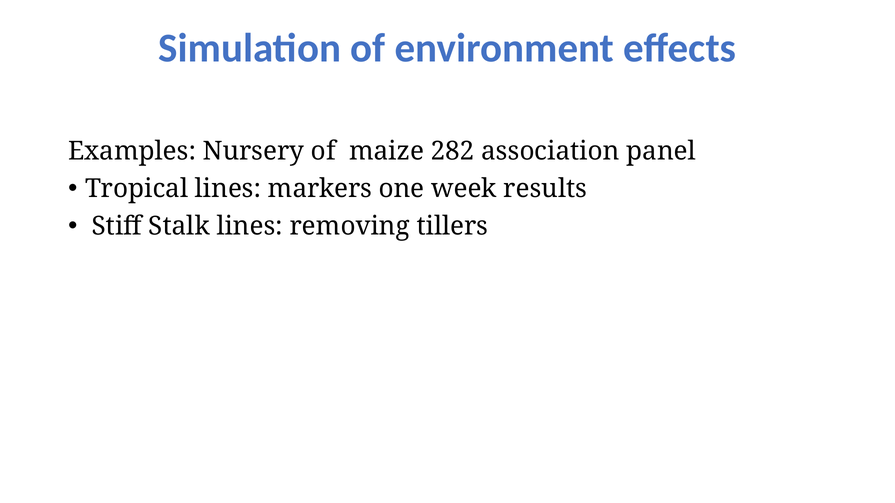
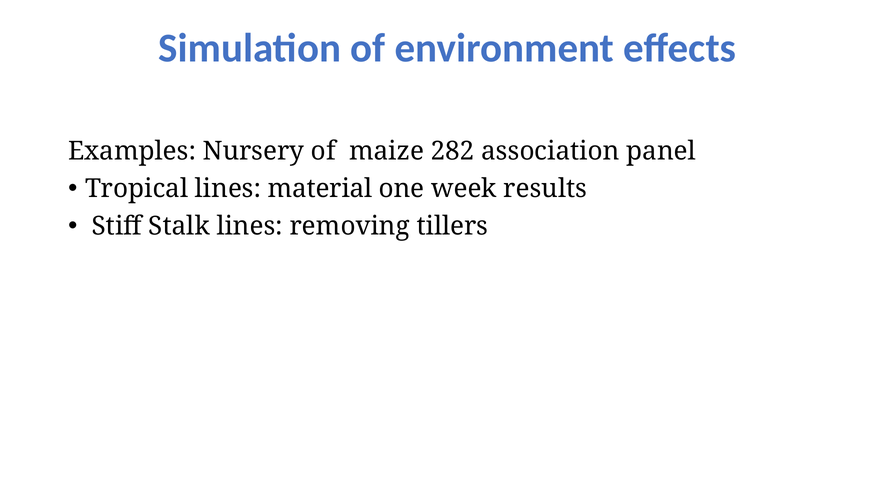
markers: markers -> material
